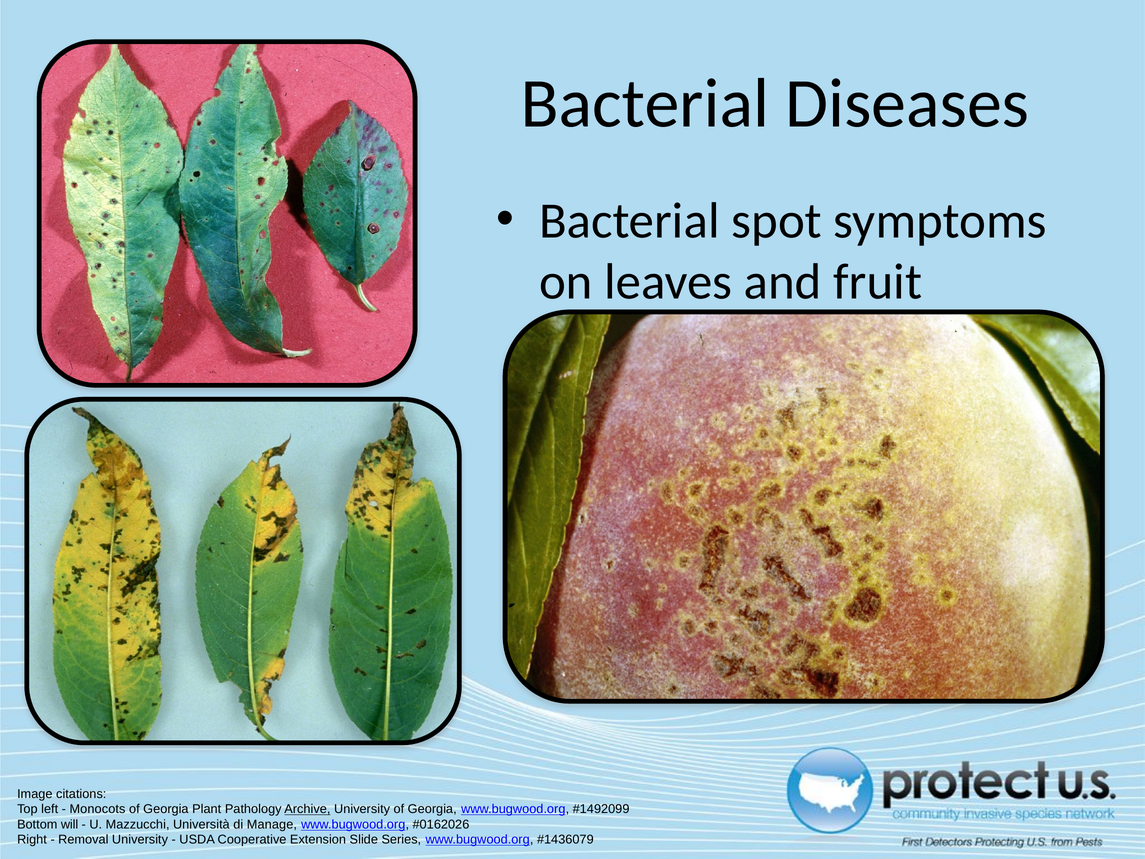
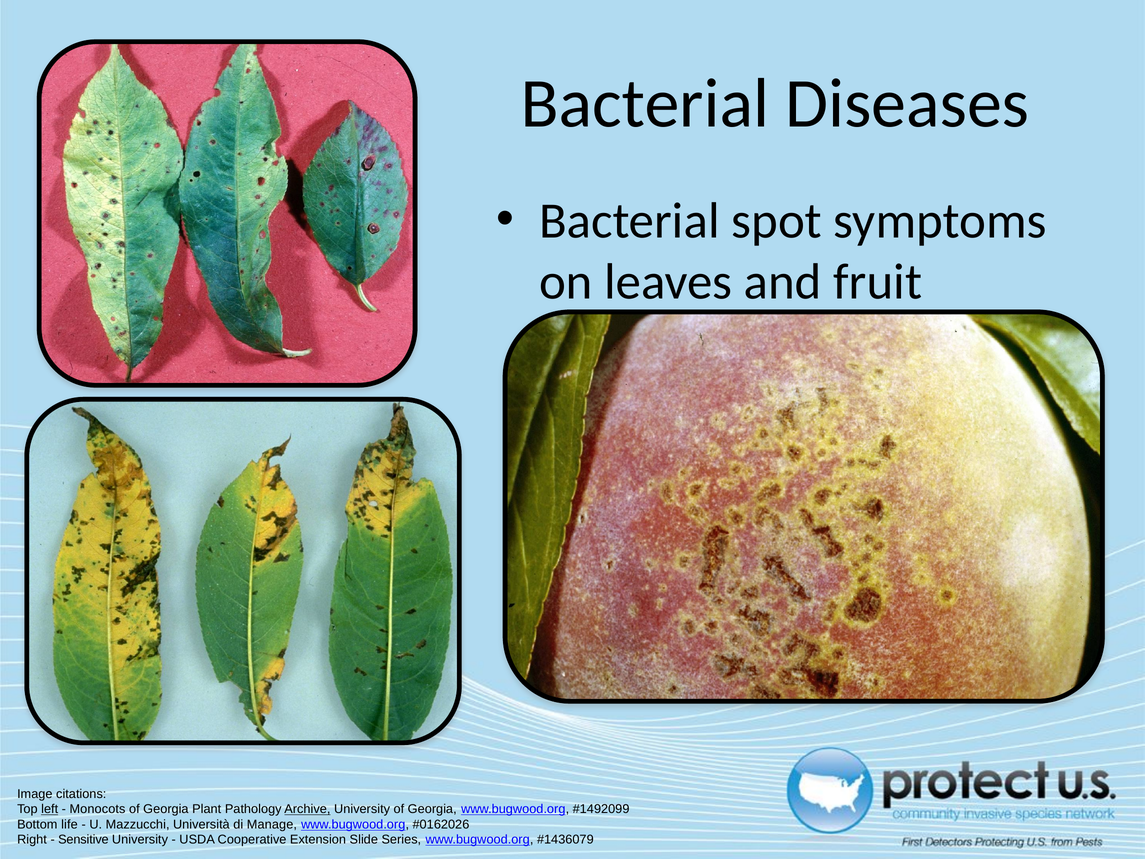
left underline: none -> present
will: will -> life
Removal: Removal -> Sensitive
